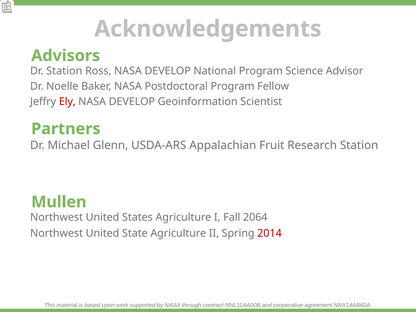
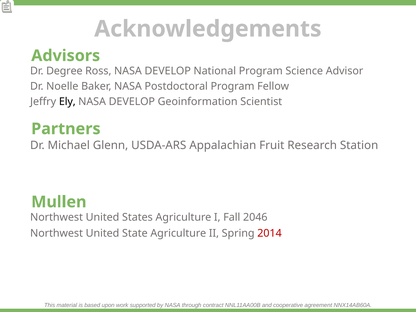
Dr Station: Station -> Degree
Ely colour: red -> black
2064: 2064 -> 2046
